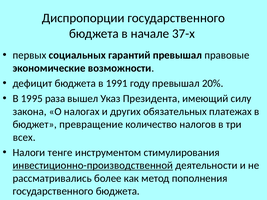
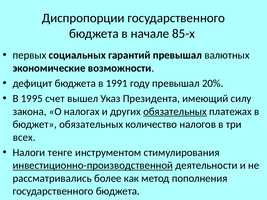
37-х: 37-х -> 85-х
правовые: правовые -> валютных
раза: раза -> счет
обязательных at (175, 112) underline: none -> present
бюджет превращение: превращение -> обязательных
